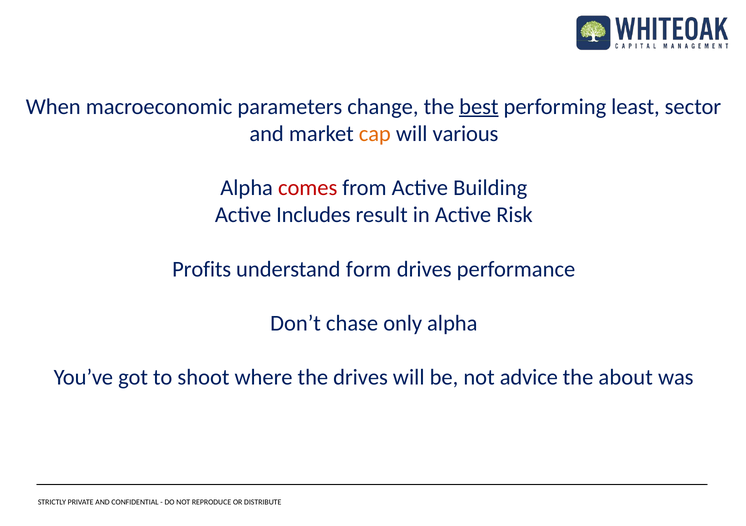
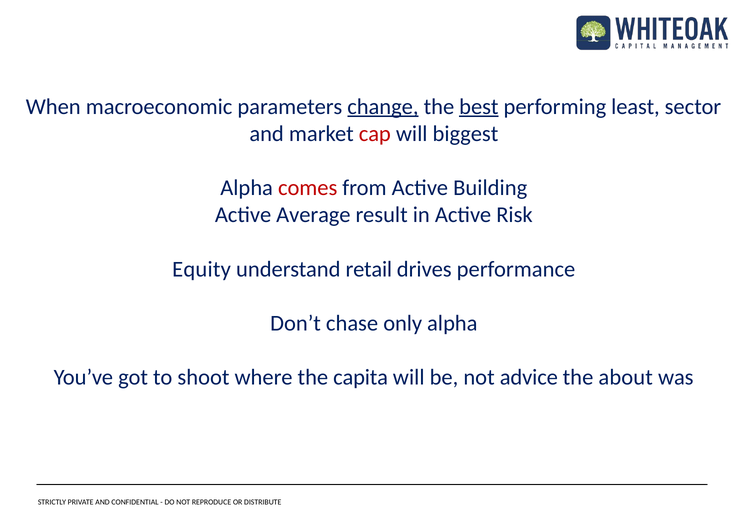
change underline: none -> present
cap colour: orange -> red
various: various -> biggest
Includes: Includes -> Average
Profits: Profits -> Equity
form: form -> retail
the drives: drives -> capita
